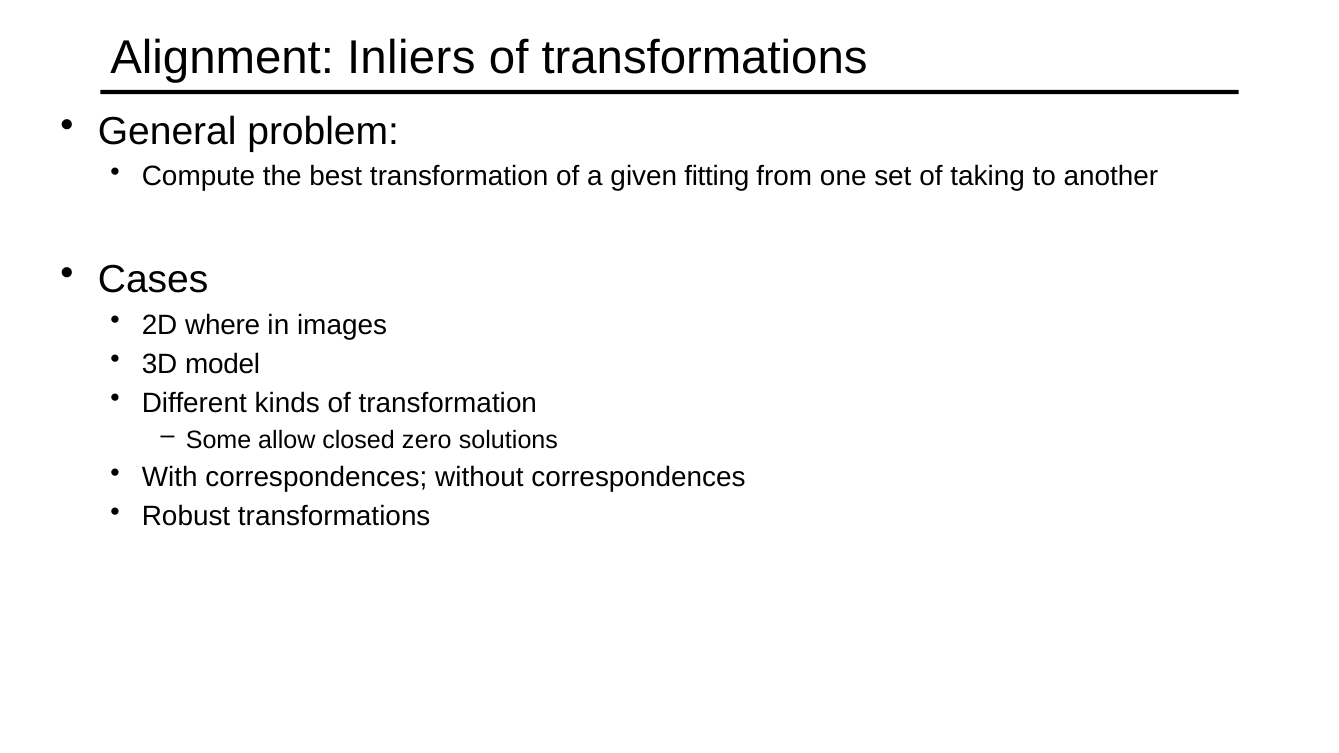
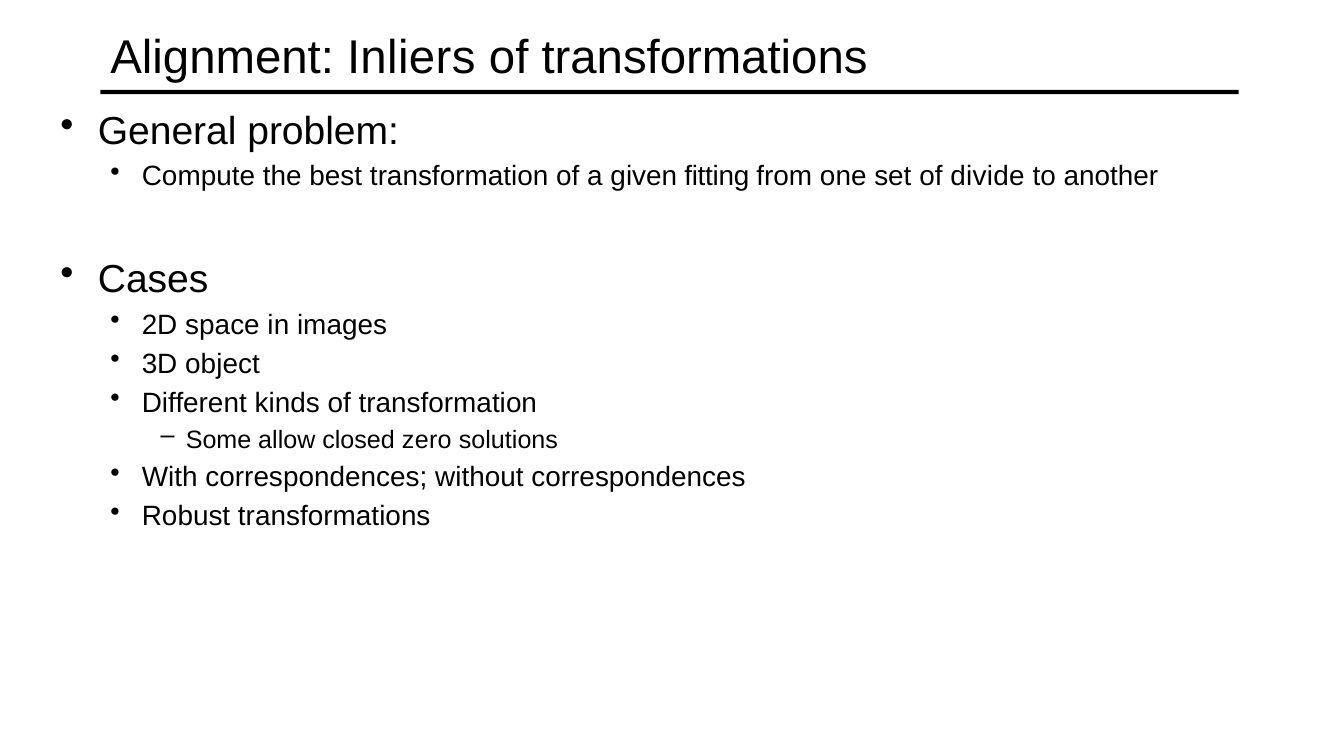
taking: taking -> divide
where: where -> space
model: model -> object
